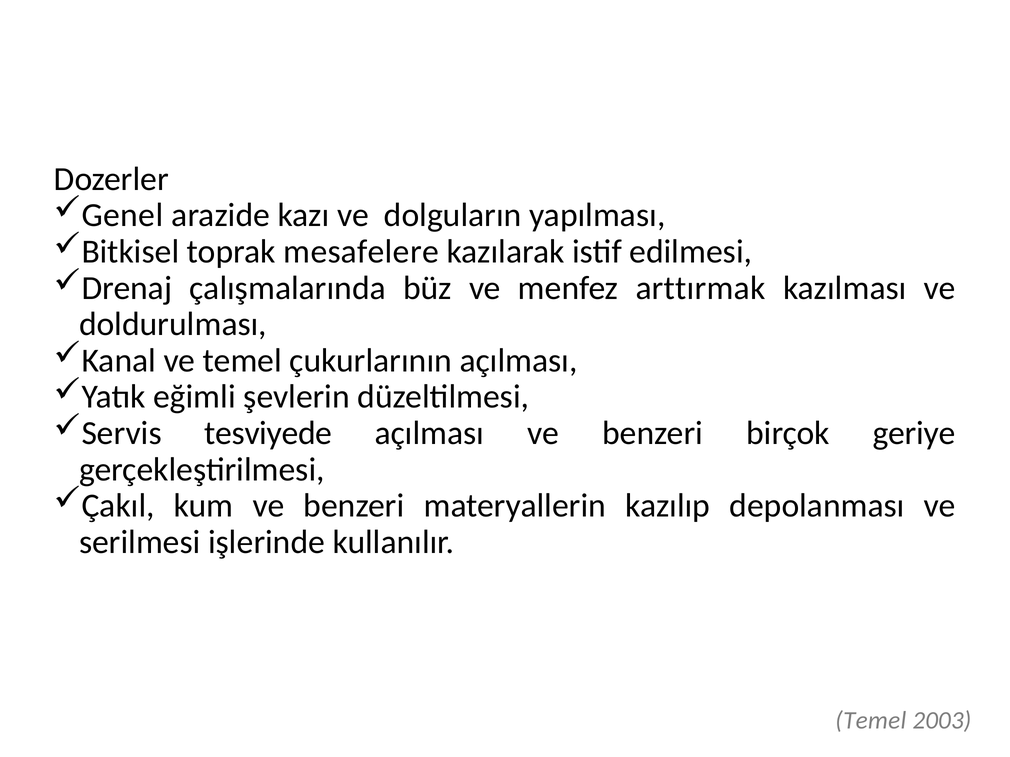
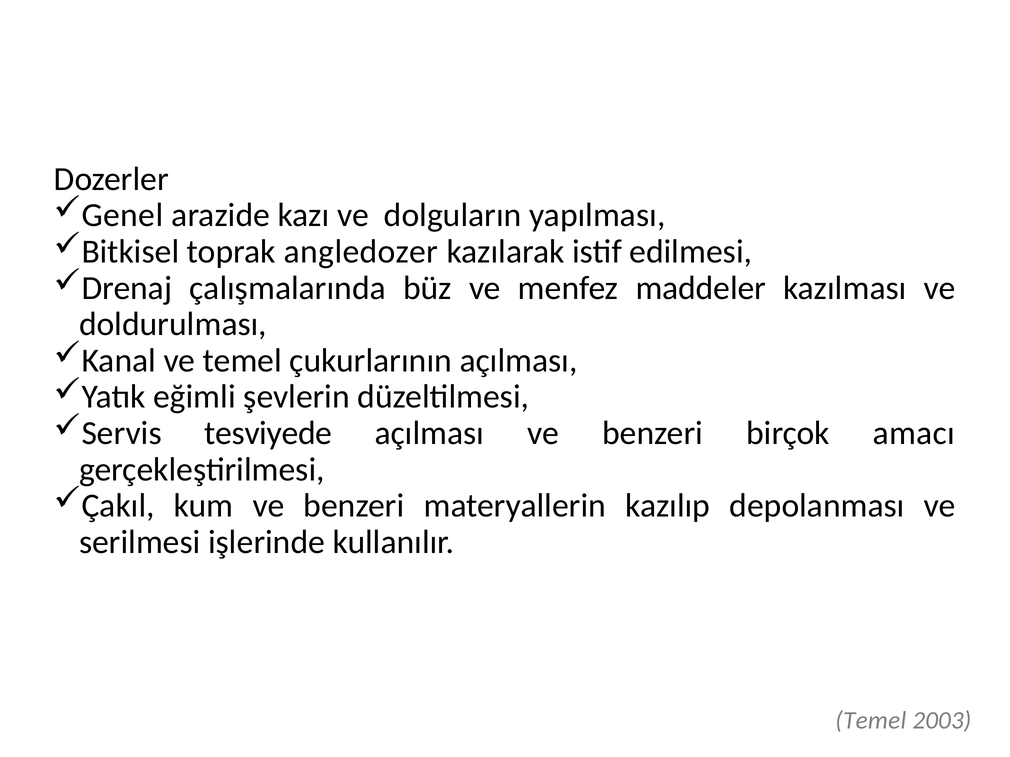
mesafelere: mesafelere -> angledozer
arttırmak: arttırmak -> maddeler
geriye: geriye -> amacı
